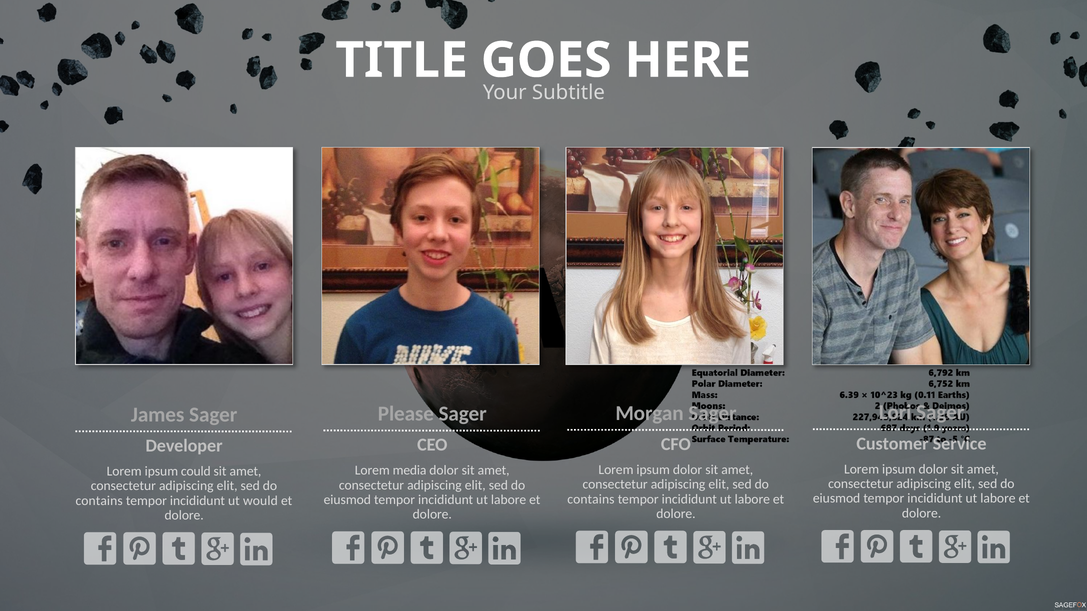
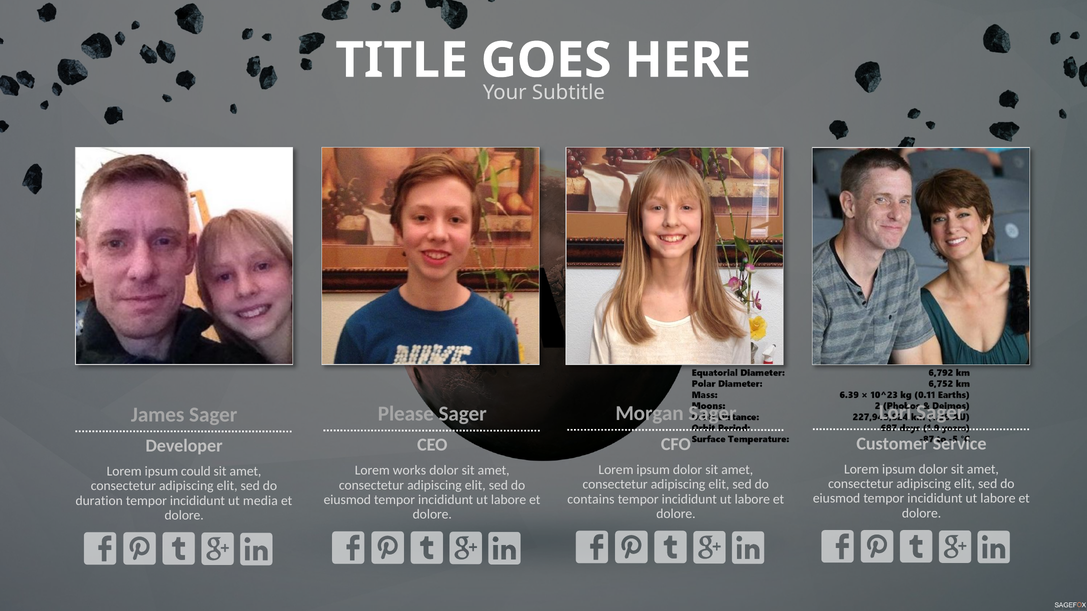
media: media -> works
contains at (99, 501): contains -> duration
would: would -> media
